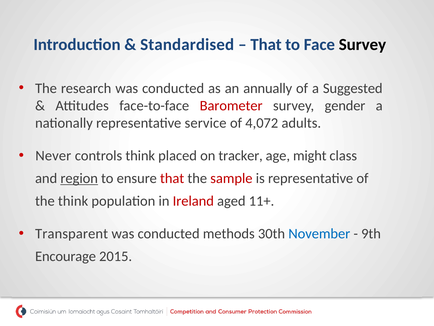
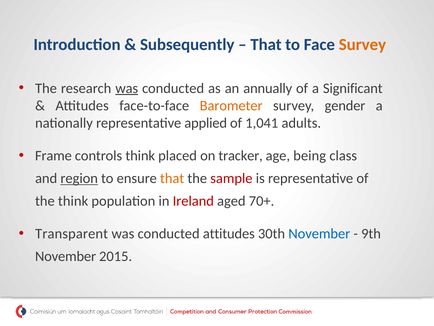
Standardised: Standardised -> Subsequently
Survey at (362, 45) colour: black -> orange
was at (127, 88) underline: none -> present
Suggested: Suggested -> Significant
Barometer colour: red -> orange
service: service -> applied
4,072: 4,072 -> 1,041
Never: Never -> Frame
might: might -> being
that at (172, 178) colour: red -> orange
11+: 11+ -> 70+
conducted methods: methods -> attitudes
Encourage at (66, 256): Encourage -> November
